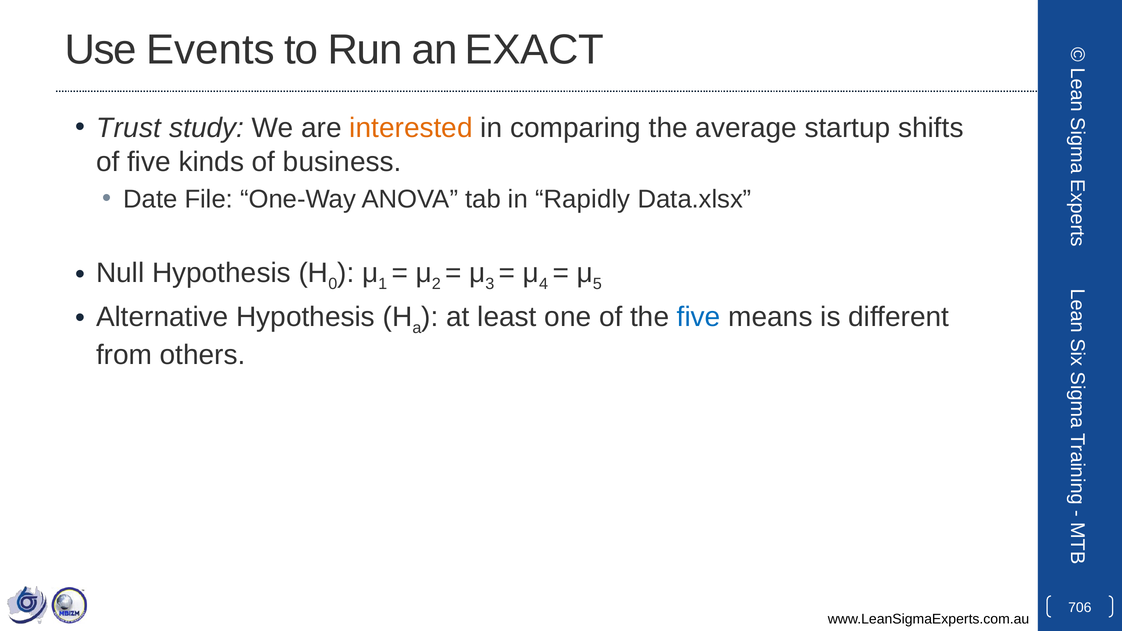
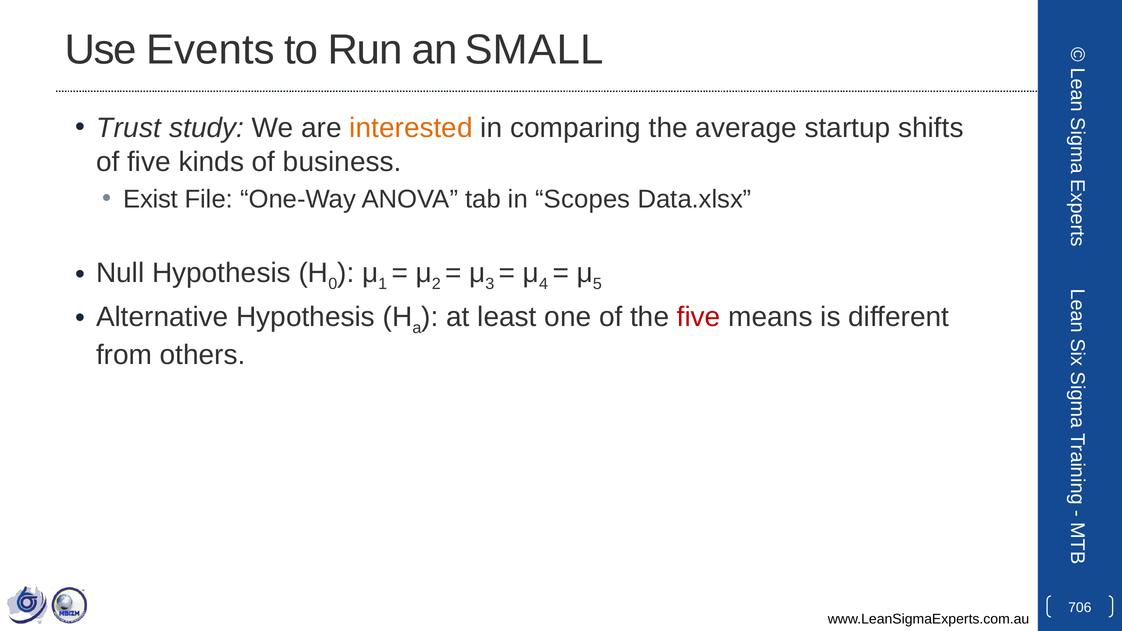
EXACT: EXACT -> SMALL
Date: Date -> Exist
Rapidly: Rapidly -> Scopes
five at (699, 317) colour: blue -> red
